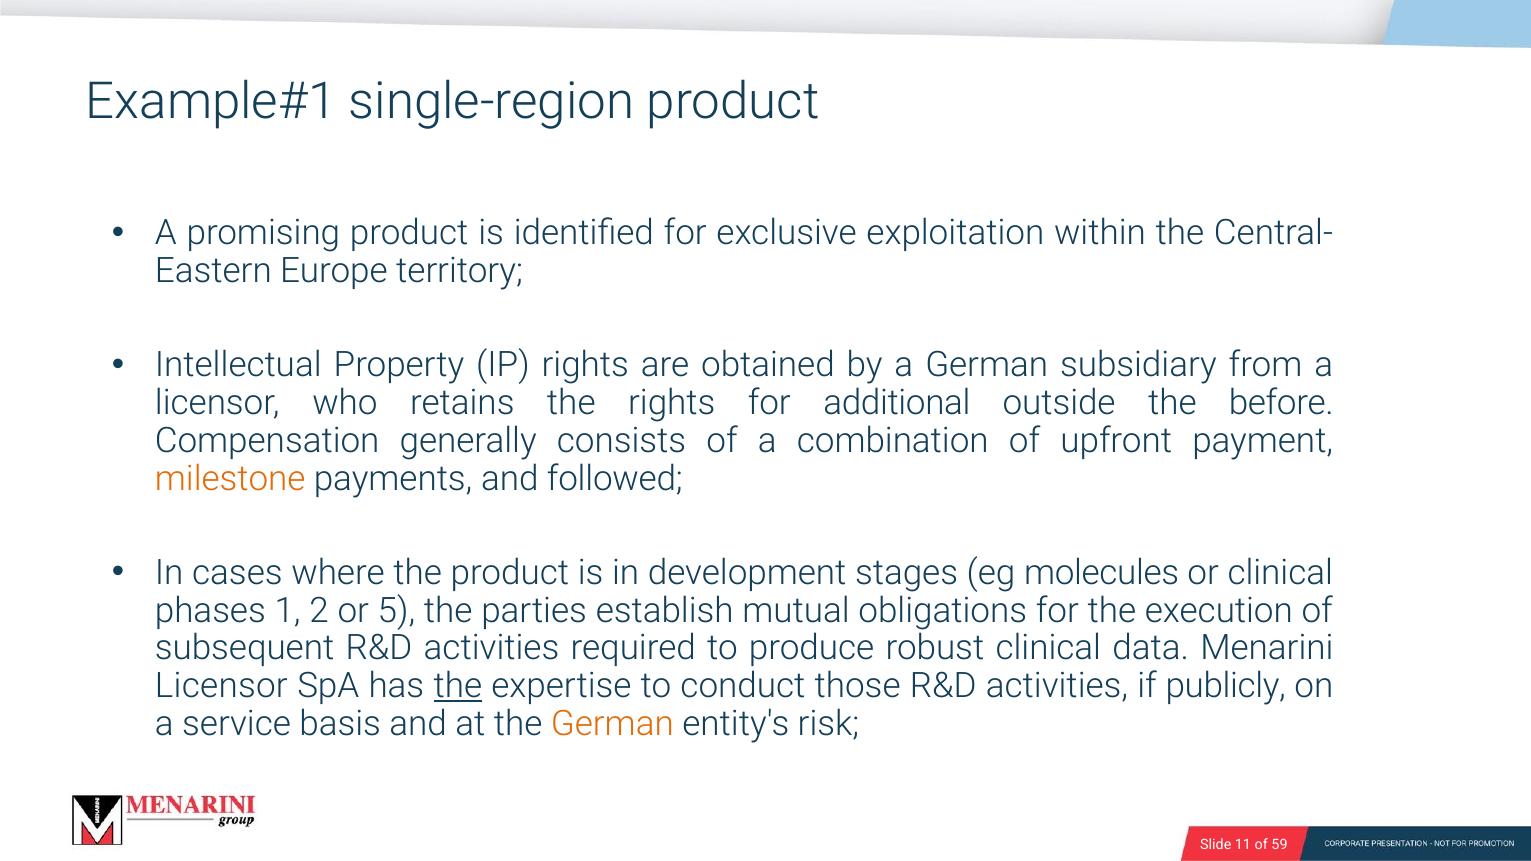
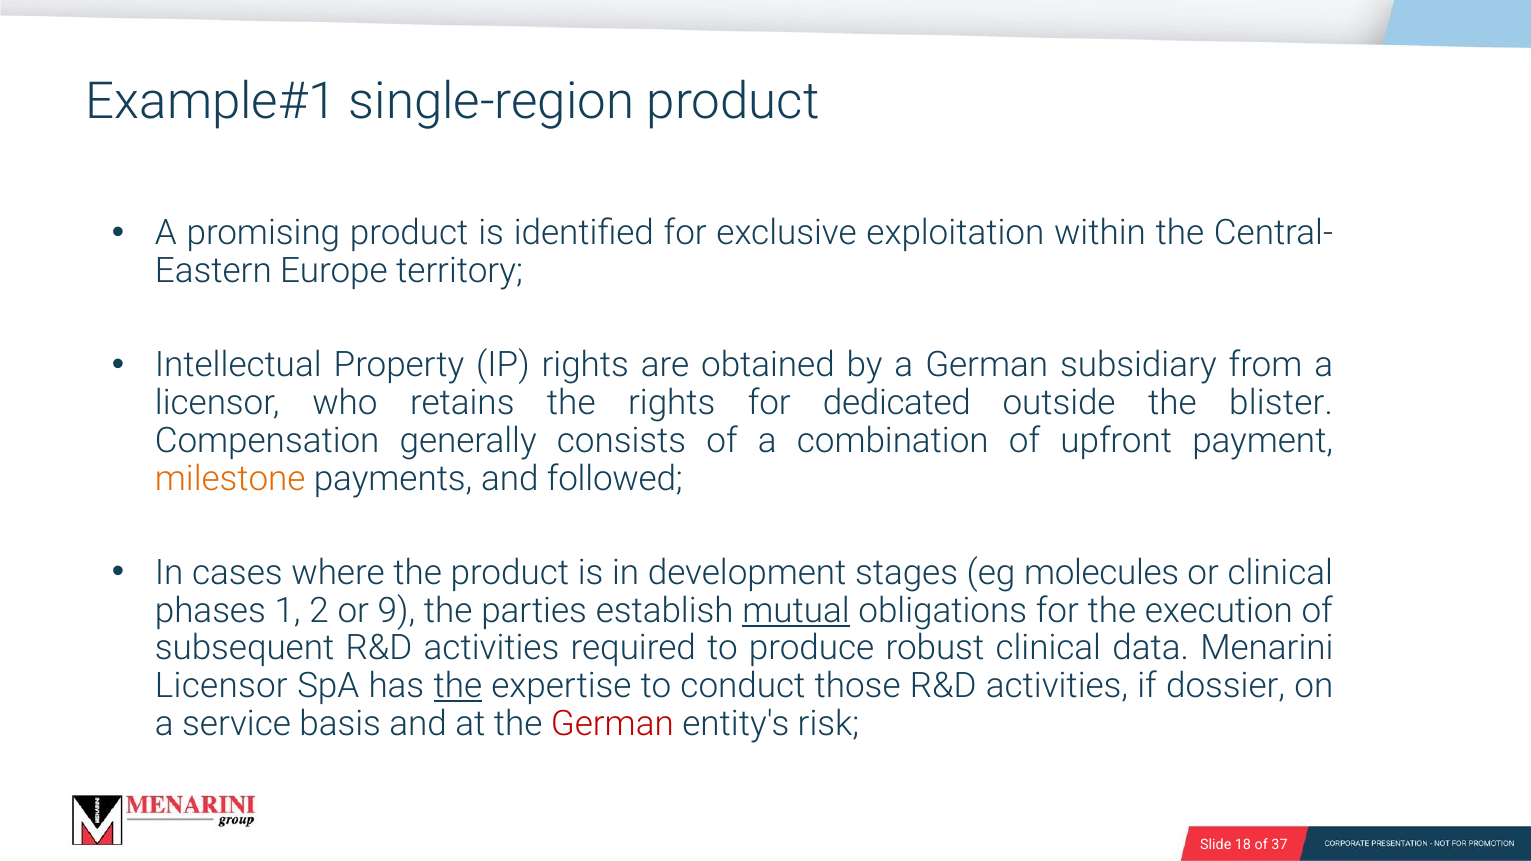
additional: additional -> dedicated
before: before -> blister
5: 5 -> 9
mutual underline: none -> present
publicly: publicly -> dossier
German at (612, 724) colour: orange -> red
11: 11 -> 18
59: 59 -> 37
